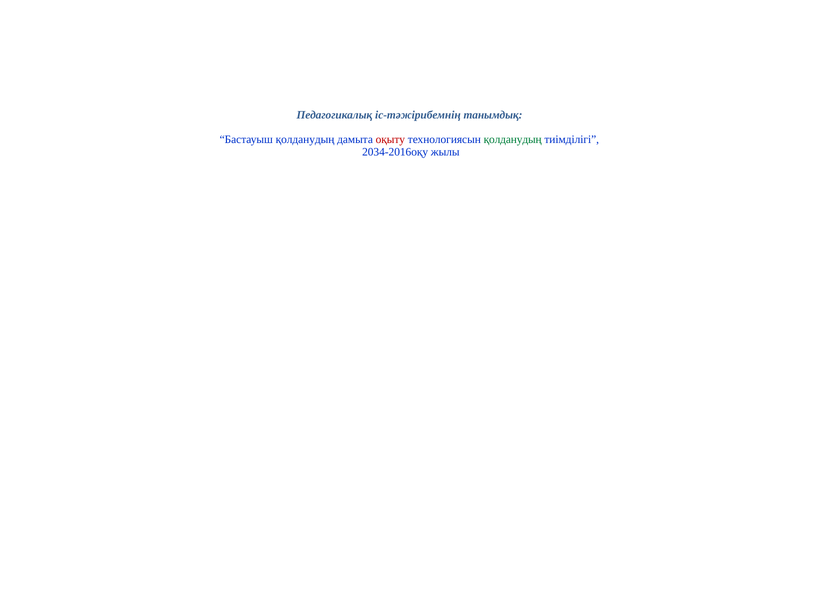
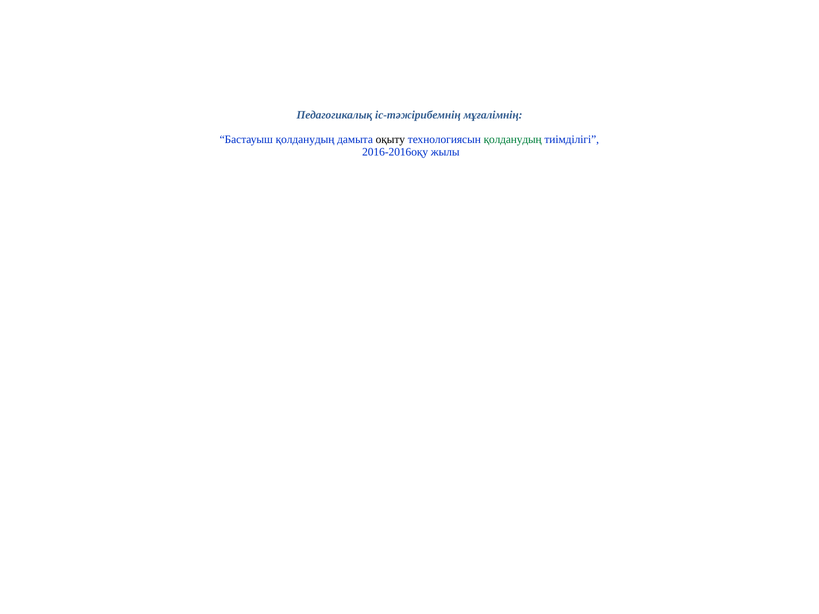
танымдық: танымдық -> мұғалімнің
оқыту colour: red -> black
2034-2016оқу: 2034-2016оқу -> 2016-2016оқу
